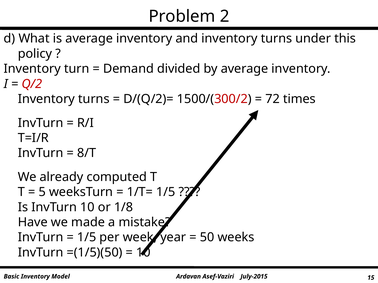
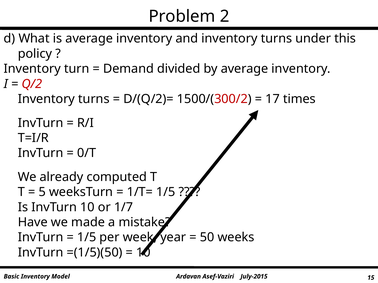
72: 72 -> 17
8/T: 8/T -> 0/T
1/8: 1/8 -> 1/7
